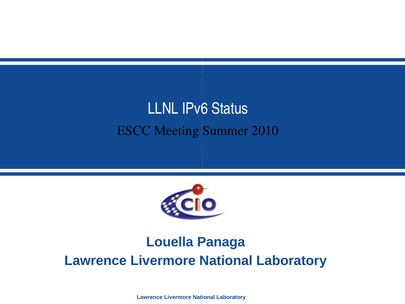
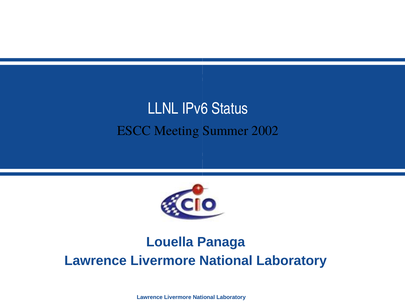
2010: 2010 -> 2002
